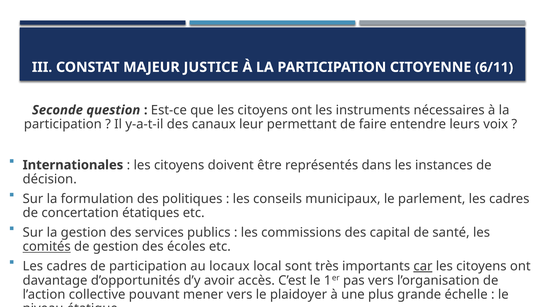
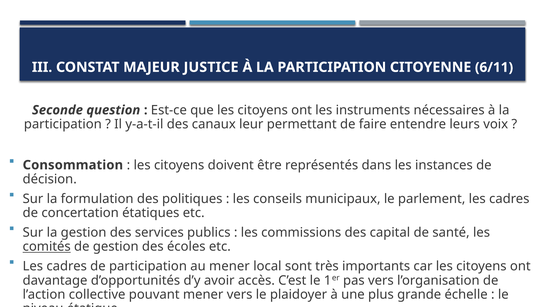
Internationales: Internationales -> Consommation
au locaux: locaux -> mener
car underline: present -> none
